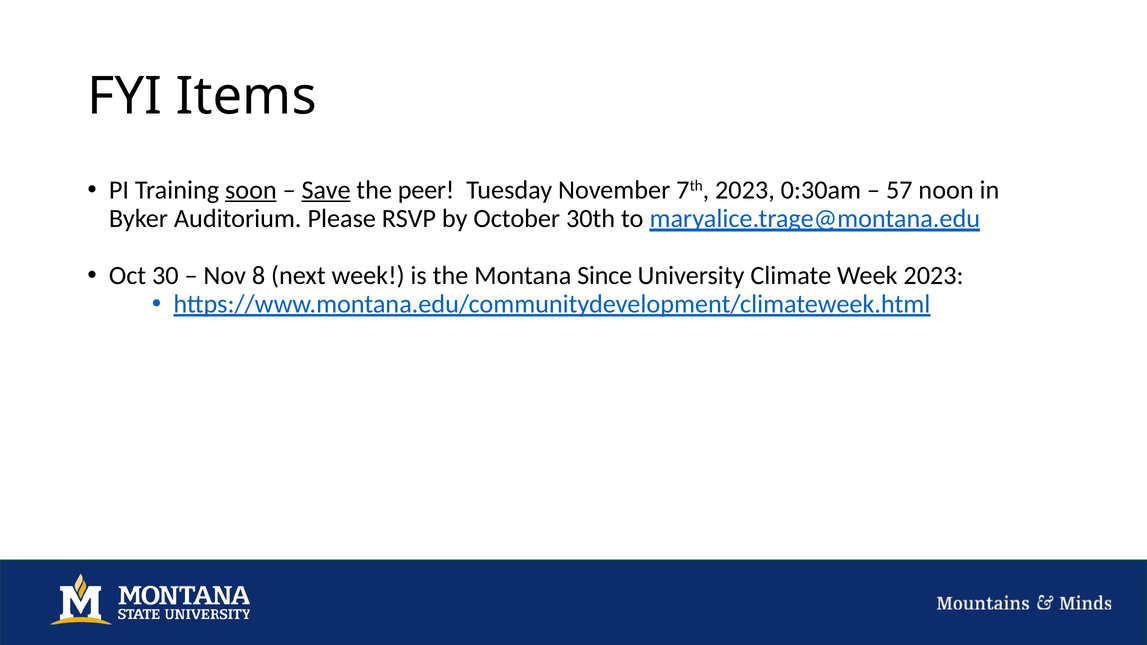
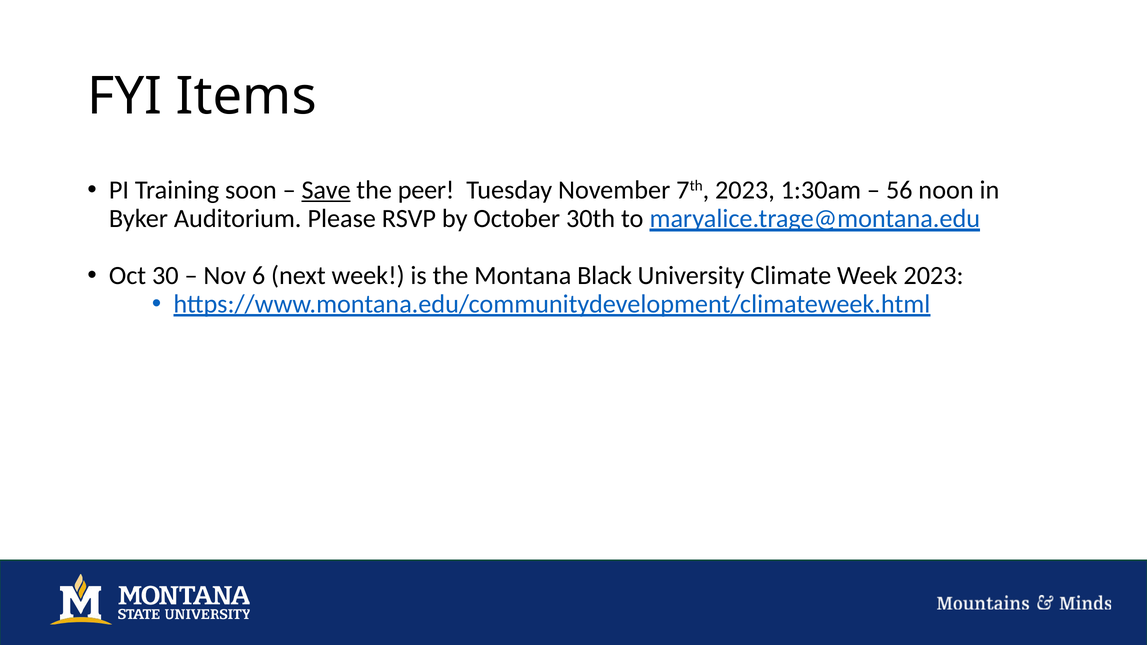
soon underline: present -> none
0:30am: 0:30am -> 1:30am
57: 57 -> 56
8: 8 -> 6
Since: Since -> Black
